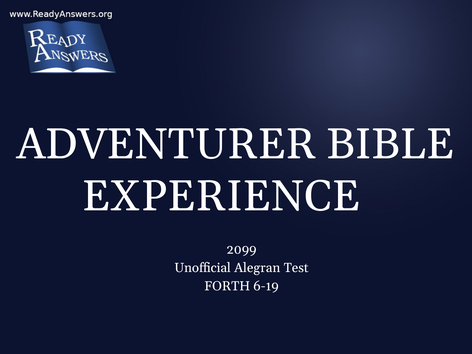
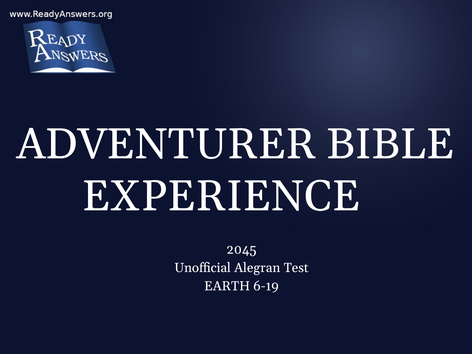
2099: 2099 -> 2045
FORTH: FORTH -> EARTH
